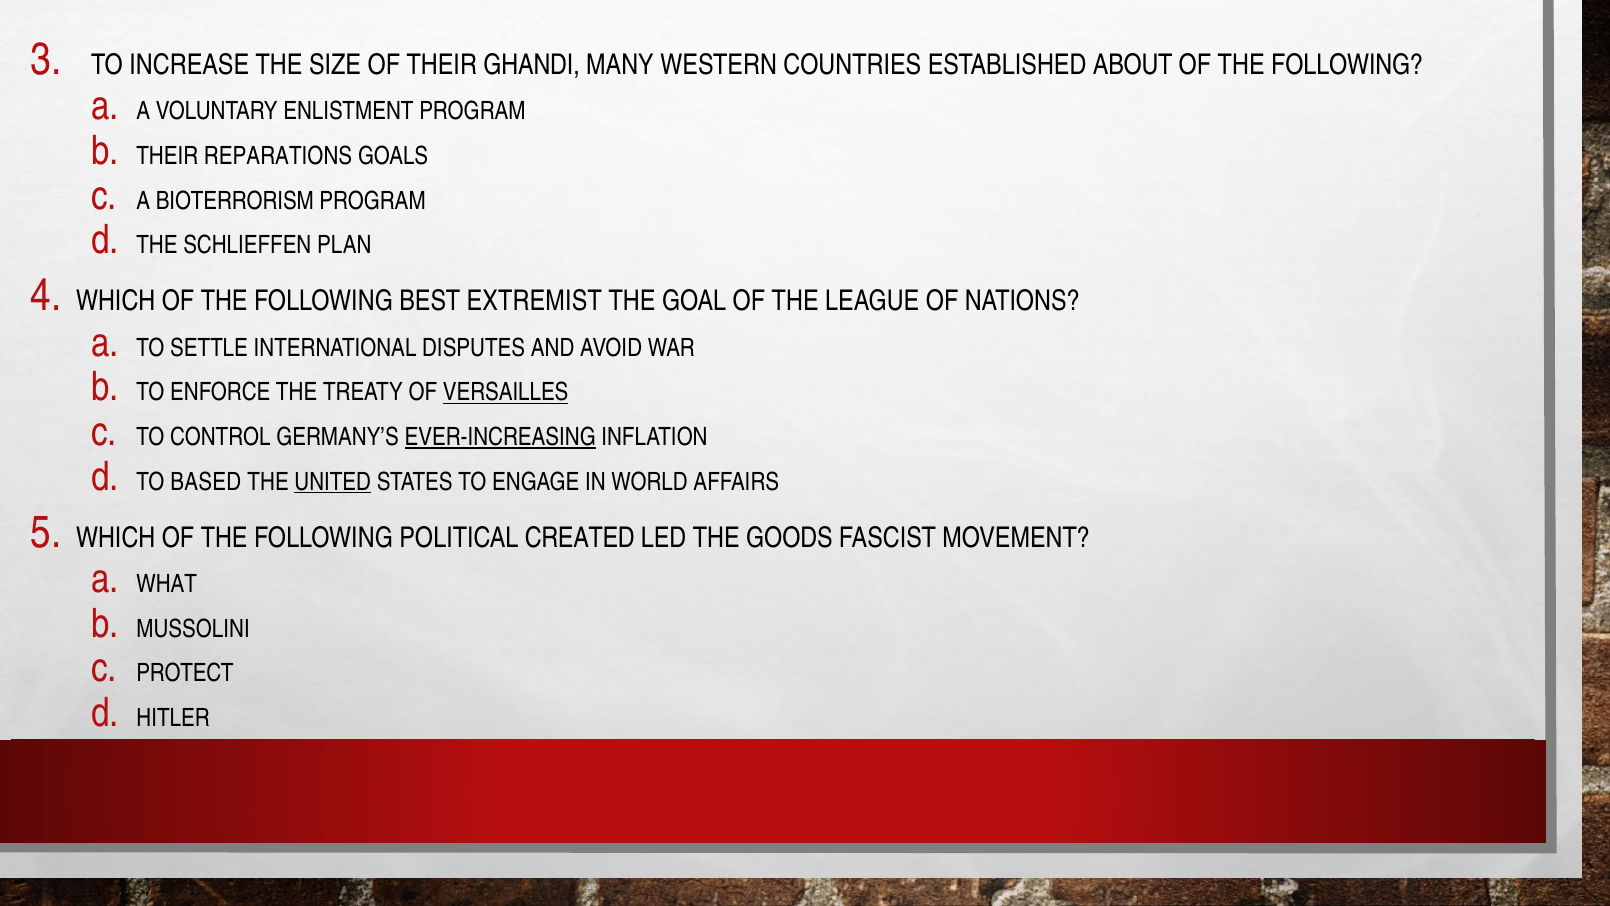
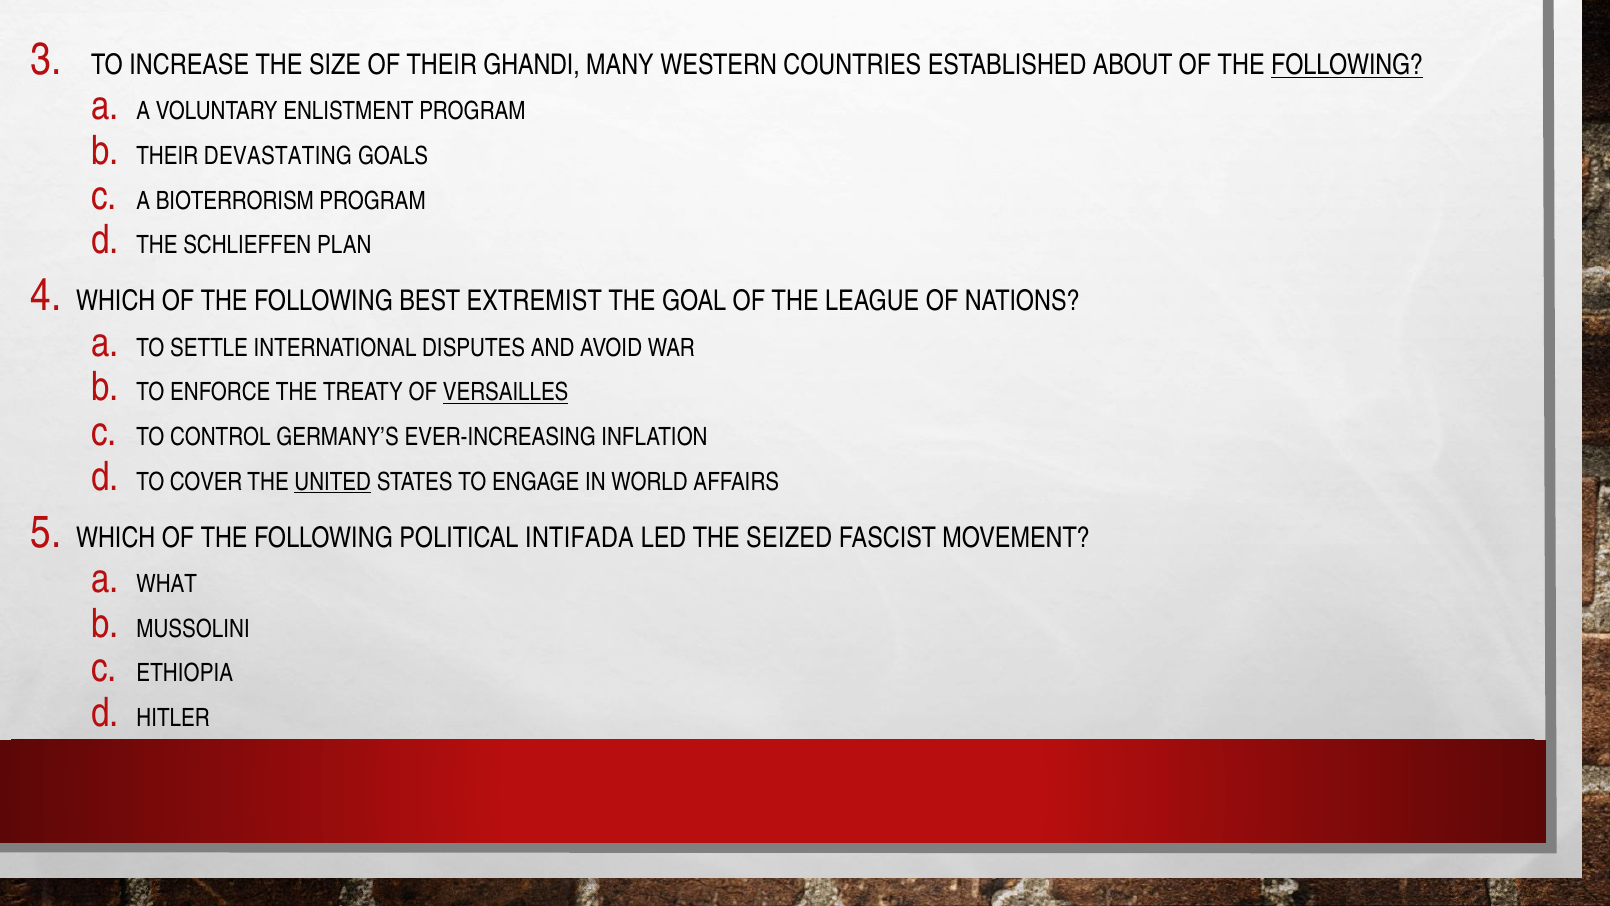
FOLLOWING at (1347, 65) underline: none -> present
REPARATIONS: REPARATIONS -> DEVASTATING
EVER-INCREASING underline: present -> none
BASED: BASED -> COVER
CREATED: CREATED -> INTIFADA
GOODS: GOODS -> SEIZED
PROTECT: PROTECT -> ETHIOPIA
